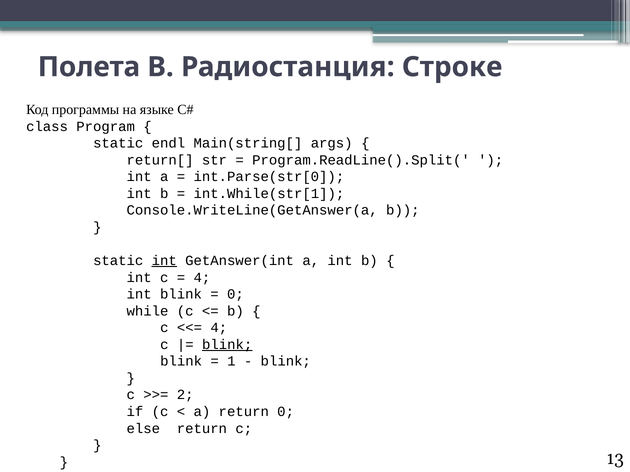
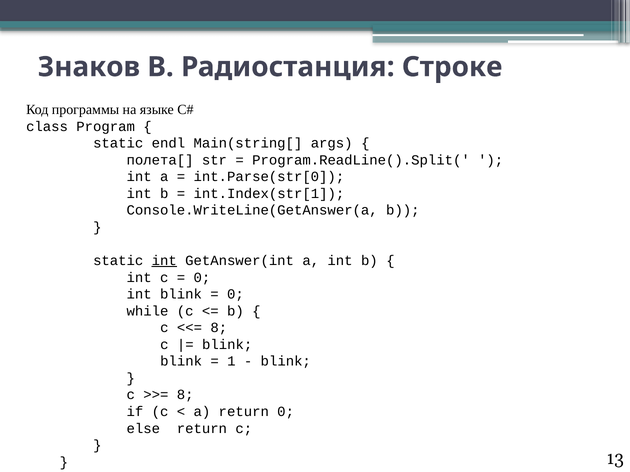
Полета: Полета -> Знаков
return[: return[ -> полета[
int.While(str[1: int.While(str[1 -> int.Index(str[1
4 at (202, 278): 4 -> 0
4 at (219, 328): 4 -> 8
blink at (227, 345) underline: present -> none
2 at (185, 395): 2 -> 8
